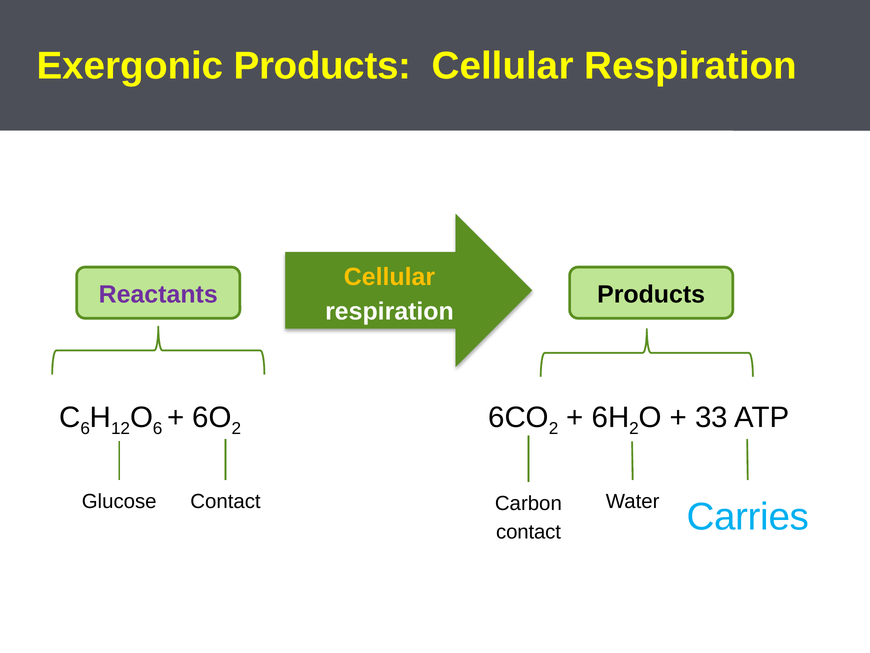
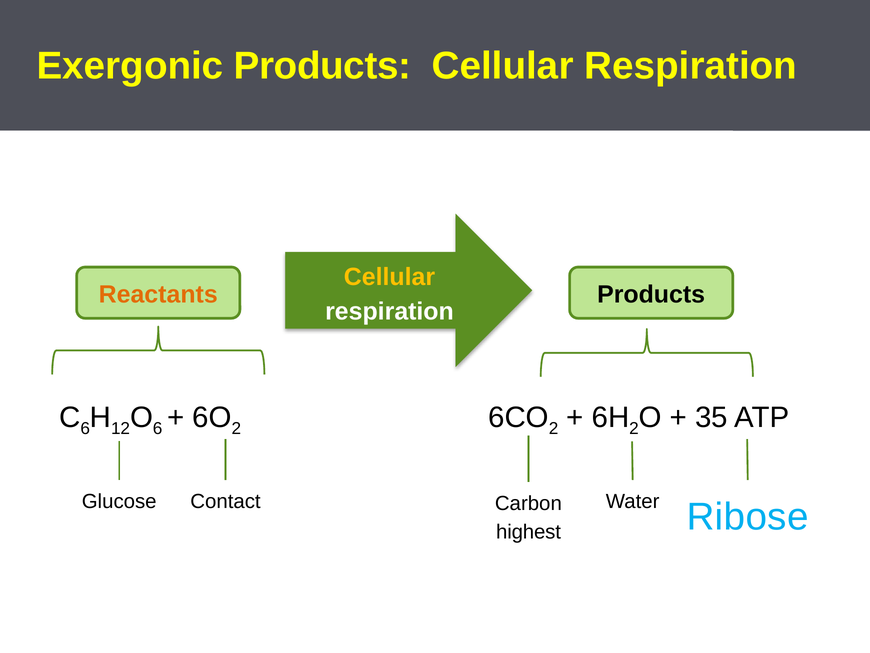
Reactants colour: purple -> orange
33: 33 -> 35
Carries: Carries -> Ribose
contact at (529, 531): contact -> highest
